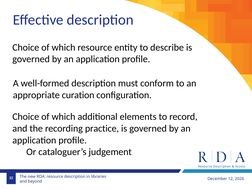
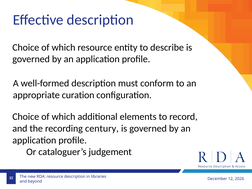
practice: practice -> century
